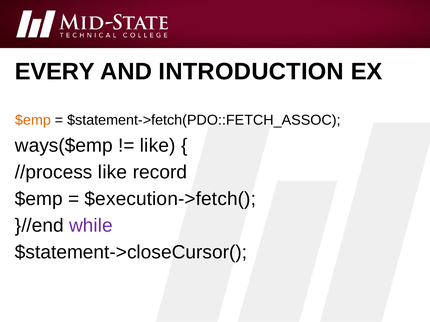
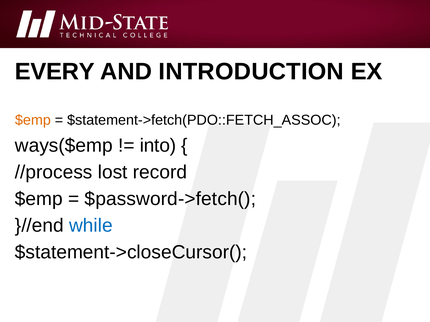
like at (158, 146): like -> into
//process like: like -> lost
$execution->fetch(: $execution->fetch( -> $password->fetch(
while colour: purple -> blue
